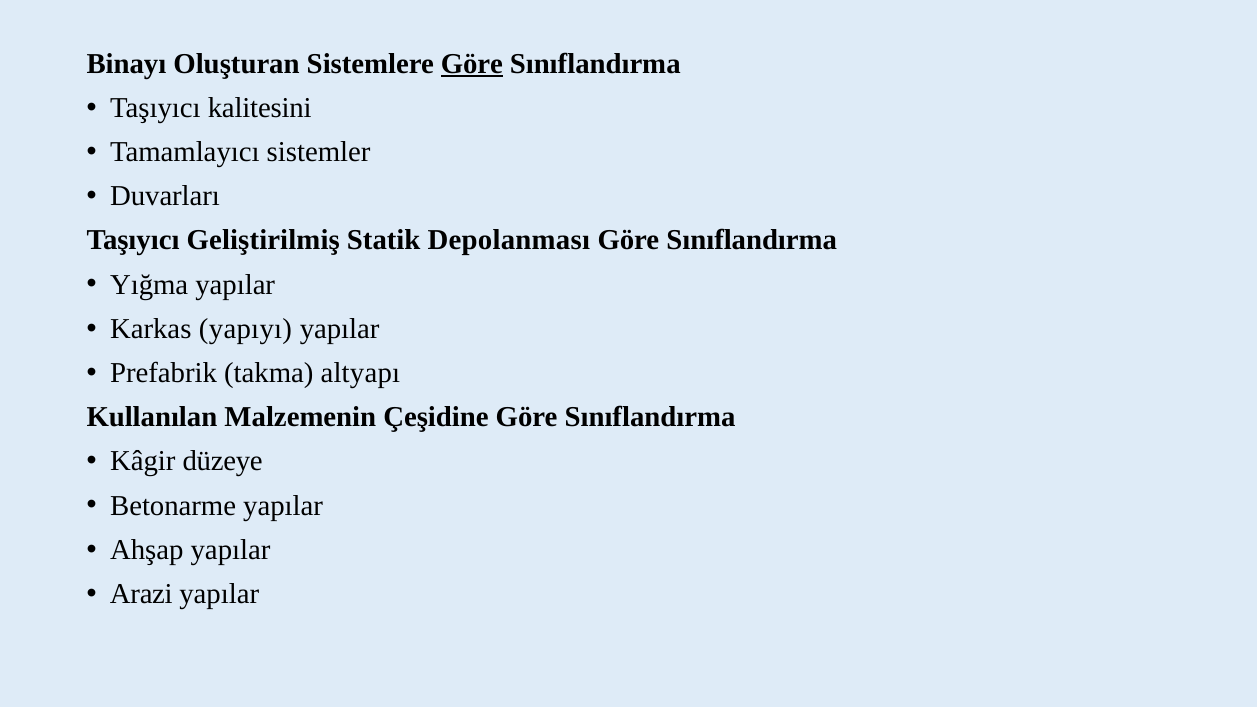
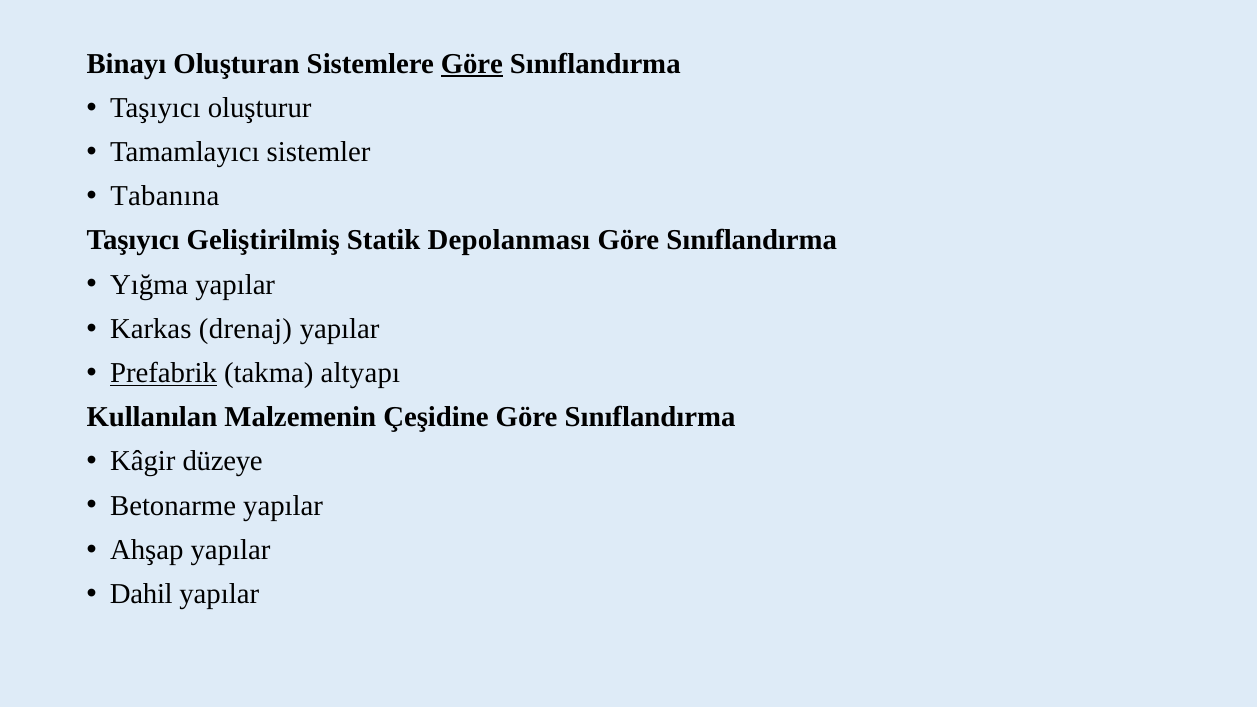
kalitesini: kalitesini -> oluşturur
Duvarları: Duvarları -> Tabanına
yapıyı: yapıyı -> drenaj
Prefabrik underline: none -> present
Arazi: Arazi -> Dahil
